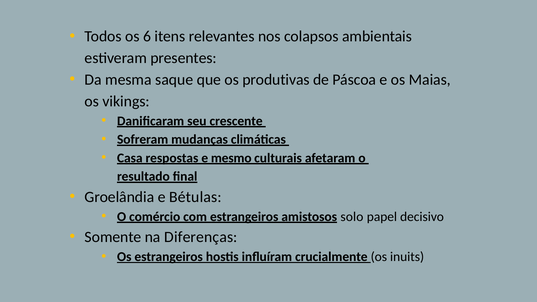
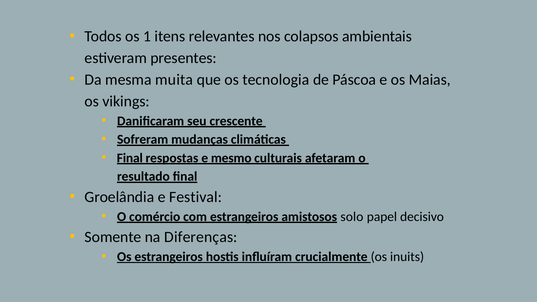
6: 6 -> 1
saque: saque -> muita
produtivas: produtivas -> tecnologia
Casa at (130, 158): Casa -> Final
Bétulas: Bétulas -> Festival
